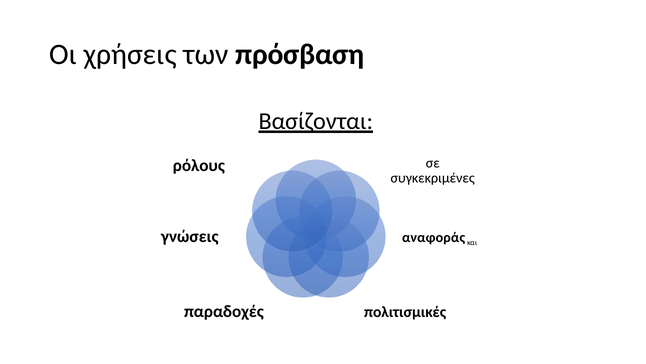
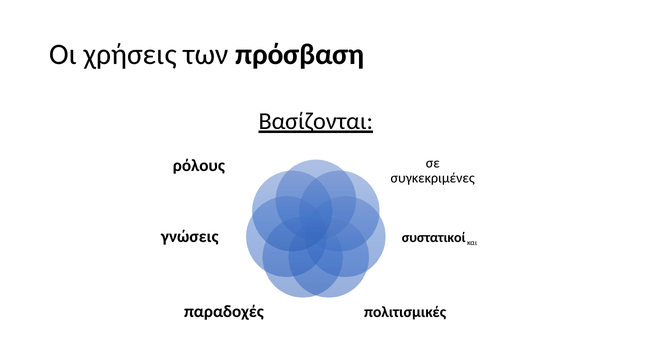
αναφοράς: αναφοράς -> συστατικοί
